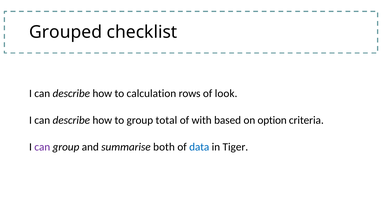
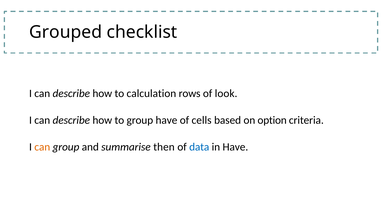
group total: total -> have
with: with -> cells
can at (42, 147) colour: purple -> orange
both: both -> then
in Tiger: Tiger -> Have
